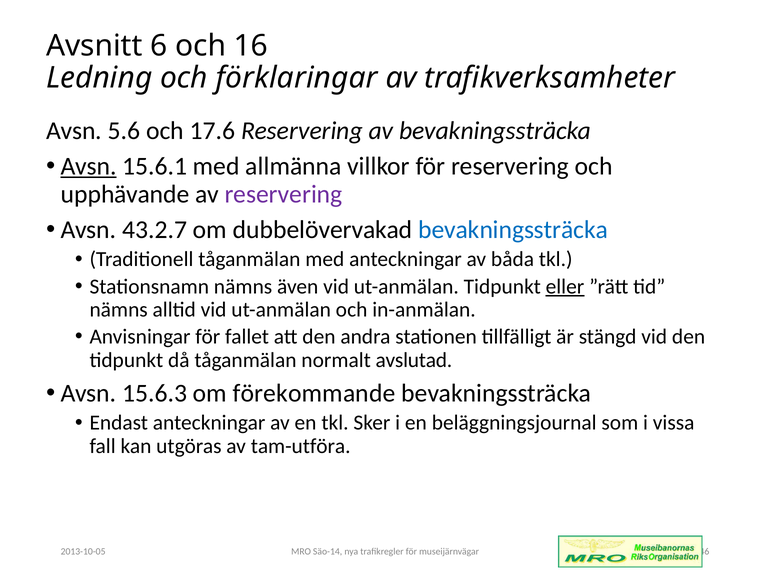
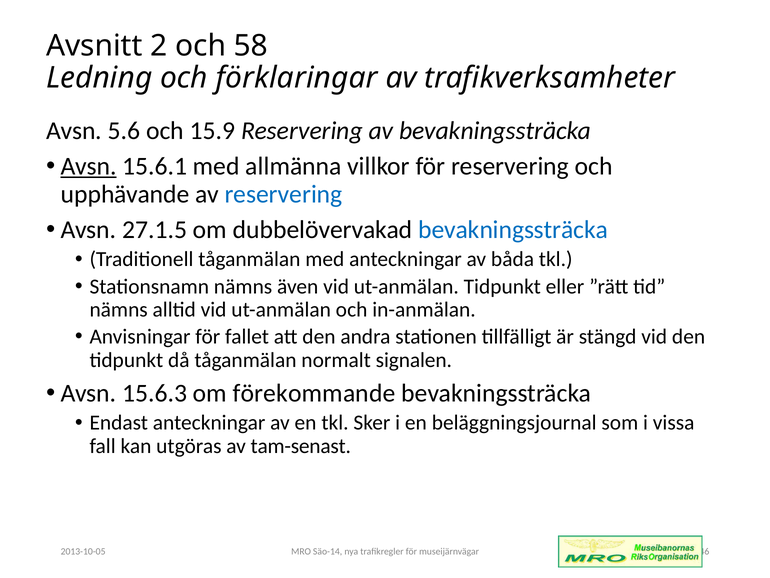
6: 6 -> 2
16: 16 -> 58
17.6: 17.6 -> 15.9
reservering at (284, 194) colour: purple -> blue
43.2.7: 43.2.7 -> 27.1.5
eller underline: present -> none
avslutad: avslutad -> signalen
tam-utföra: tam-utföra -> tam-senast
